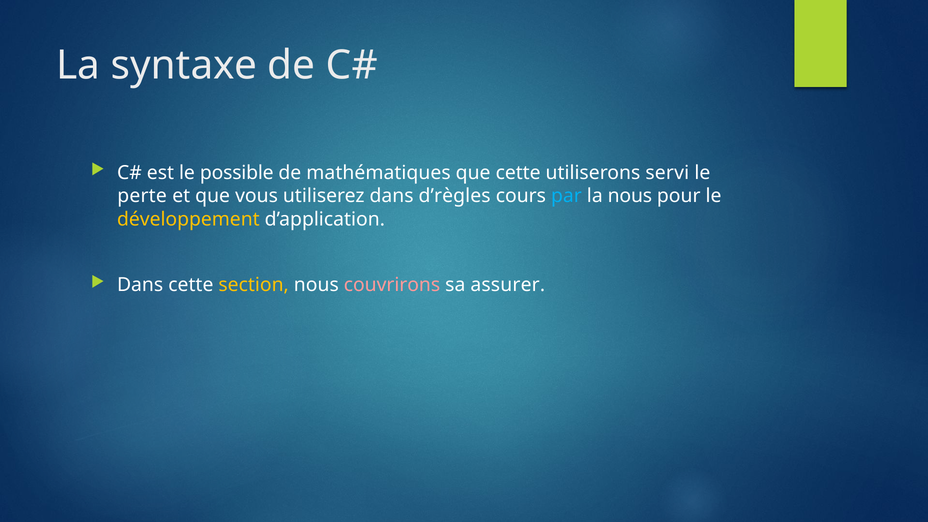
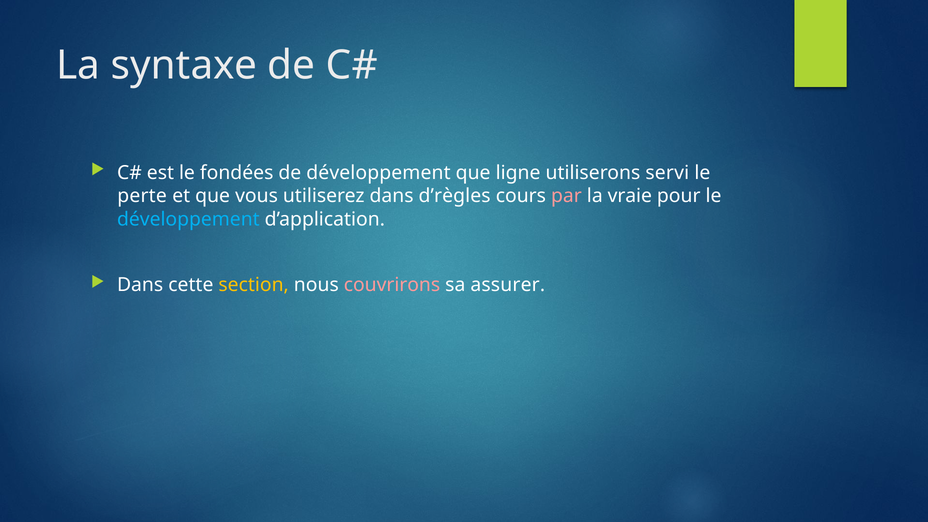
possible: possible -> fondées
de mathématiques: mathématiques -> développement
que cette: cette -> ligne
par colour: light blue -> pink
la nous: nous -> vraie
développement at (188, 219) colour: yellow -> light blue
